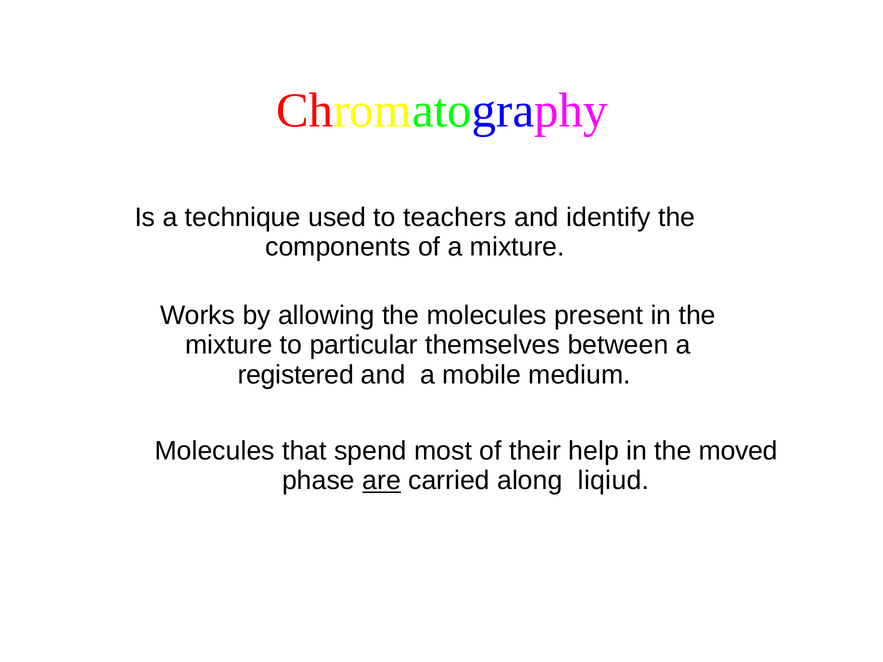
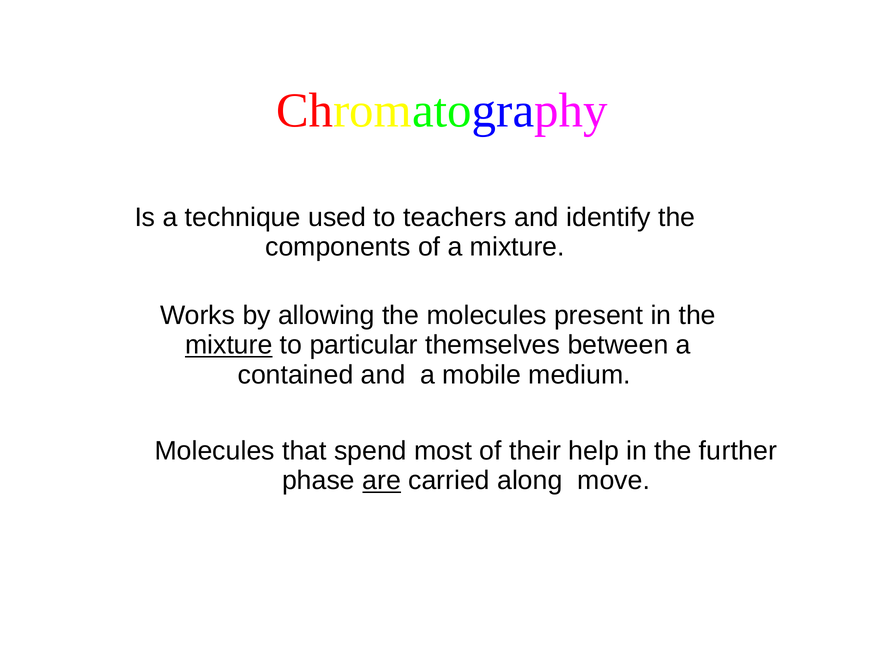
mixture at (229, 345) underline: none -> present
registered: registered -> contained
moved: moved -> further
liqiud: liqiud -> move
